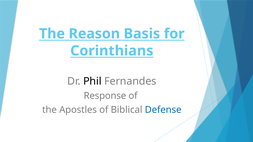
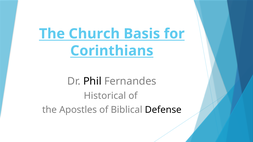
Reason: Reason -> Church
Response: Response -> Historical
Defense colour: blue -> black
